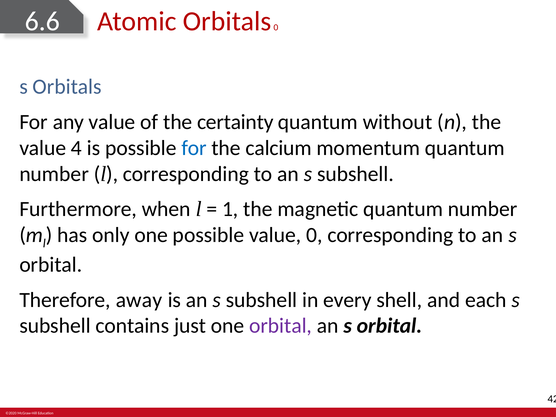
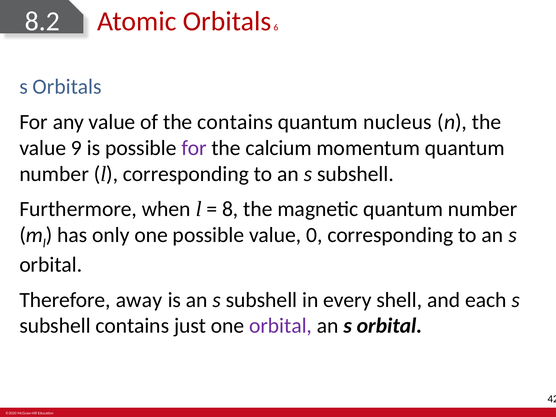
6.6: 6.6 -> 8.2
Orbitals 0: 0 -> 6
the certainty: certainty -> contains
without: without -> nucleus
4: 4 -> 9
for at (194, 148) colour: blue -> purple
1: 1 -> 8
